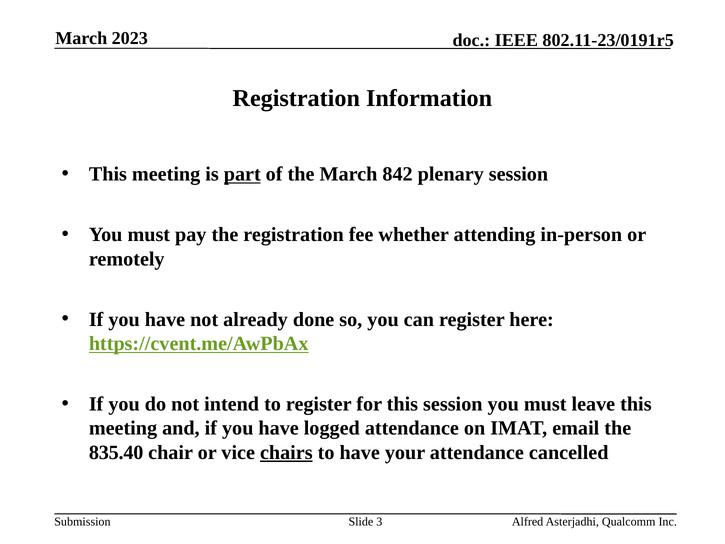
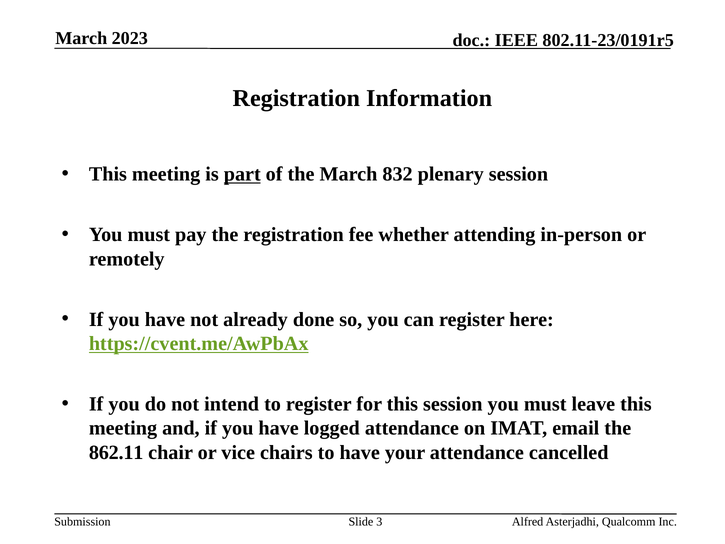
842: 842 -> 832
835.40: 835.40 -> 862.11
chairs underline: present -> none
